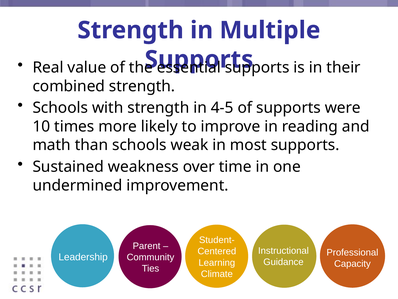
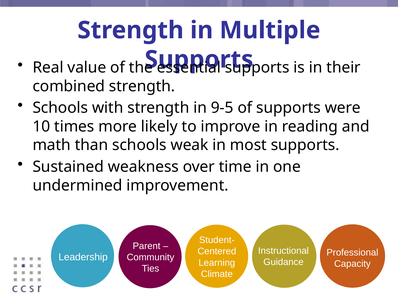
4-5: 4-5 -> 9-5
